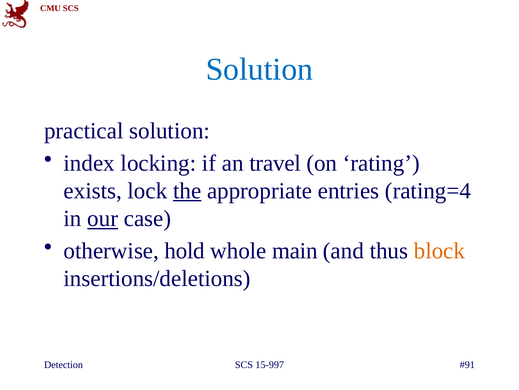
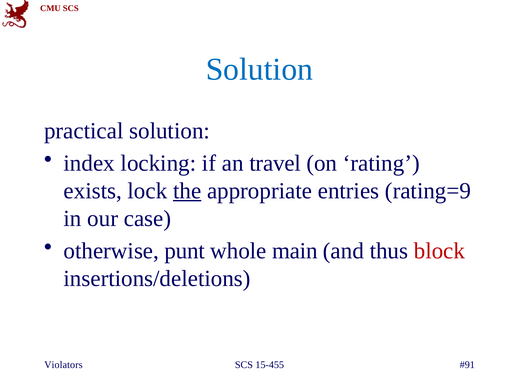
rating=4: rating=4 -> rating=9
our underline: present -> none
hold: hold -> punt
block colour: orange -> red
Detection: Detection -> Violators
15-997: 15-997 -> 15-455
